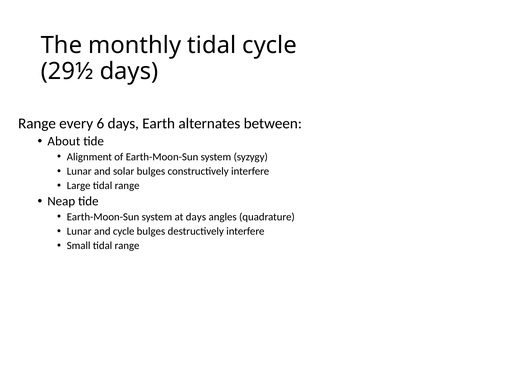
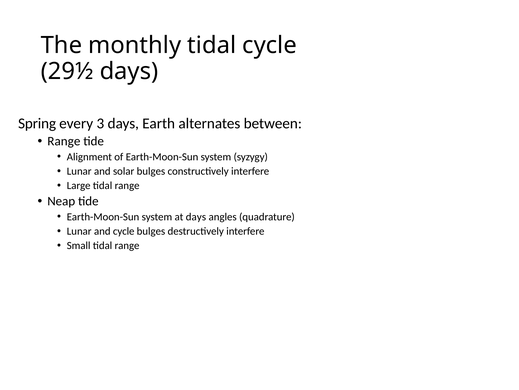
Range at (37, 123): Range -> Spring
6: 6 -> 3
About at (64, 141): About -> Range
